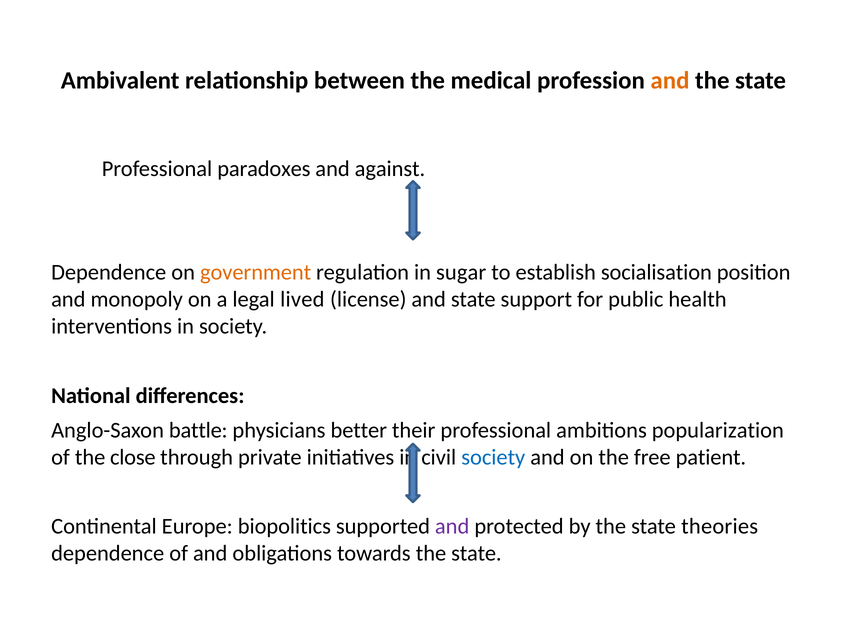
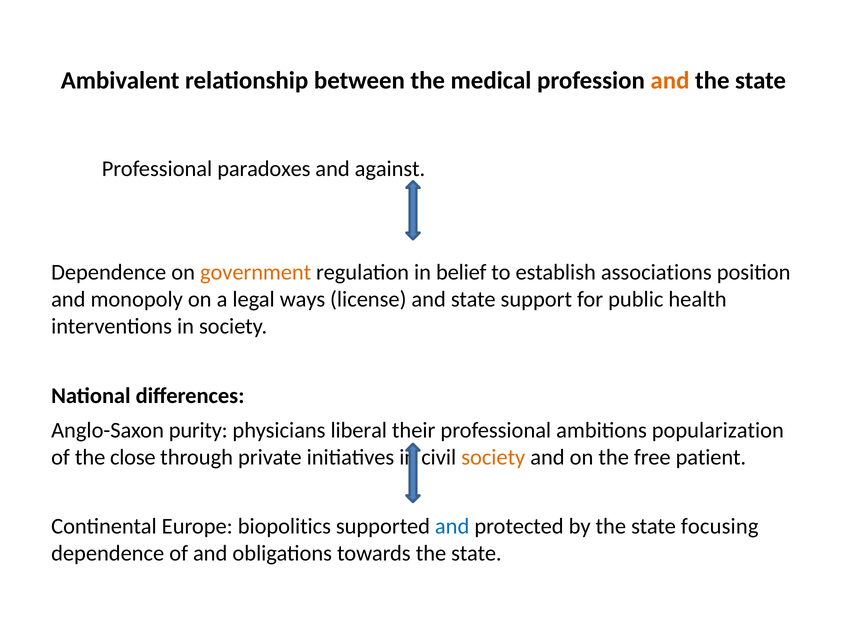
sugar: sugar -> belief
socialisation: socialisation -> associations
lived: lived -> ways
battle: battle -> purity
better: better -> liberal
society at (493, 457) colour: blue -> orange
and at (452, 526) colour: purple -> blue
theories: theories -> focusing
